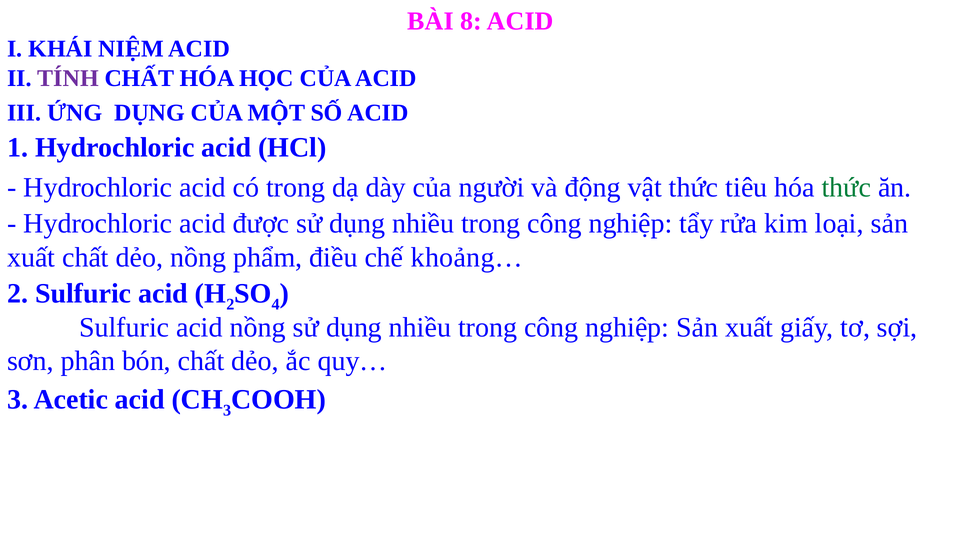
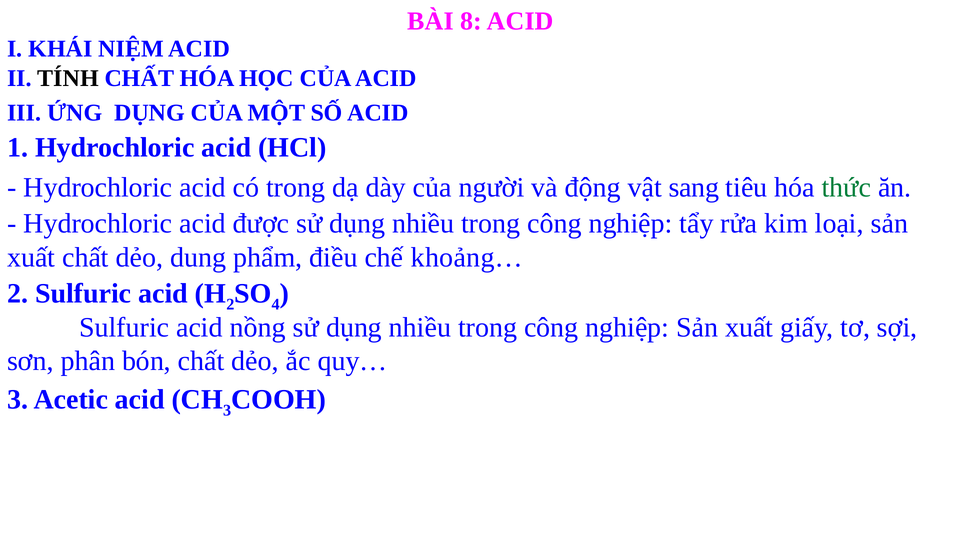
TÍNH colour: purple -> black
vật thức: thức -> sang
dẻo nồng: nồng -> dung
